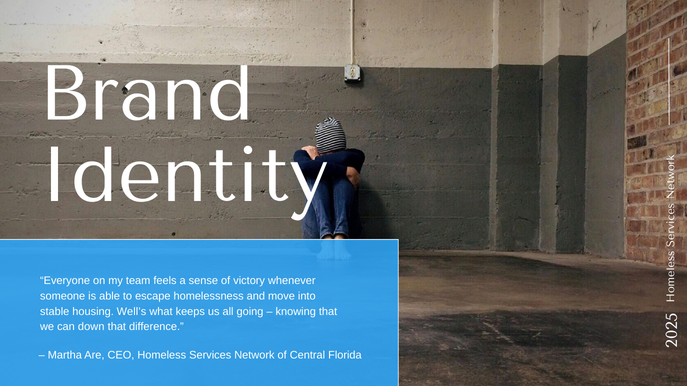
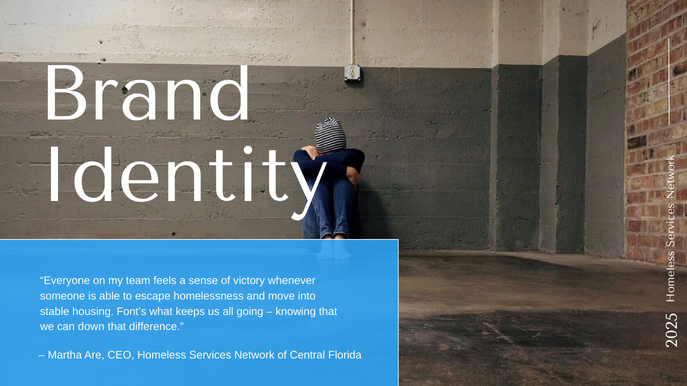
Well’s: Well’s -> Font’s
